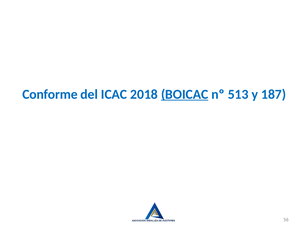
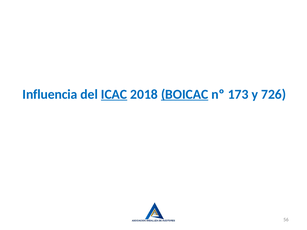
Conforme: Conforme -> Influencia
ICAC underline: none -> present
513: 513 -> 173
187: 187 -> 726
